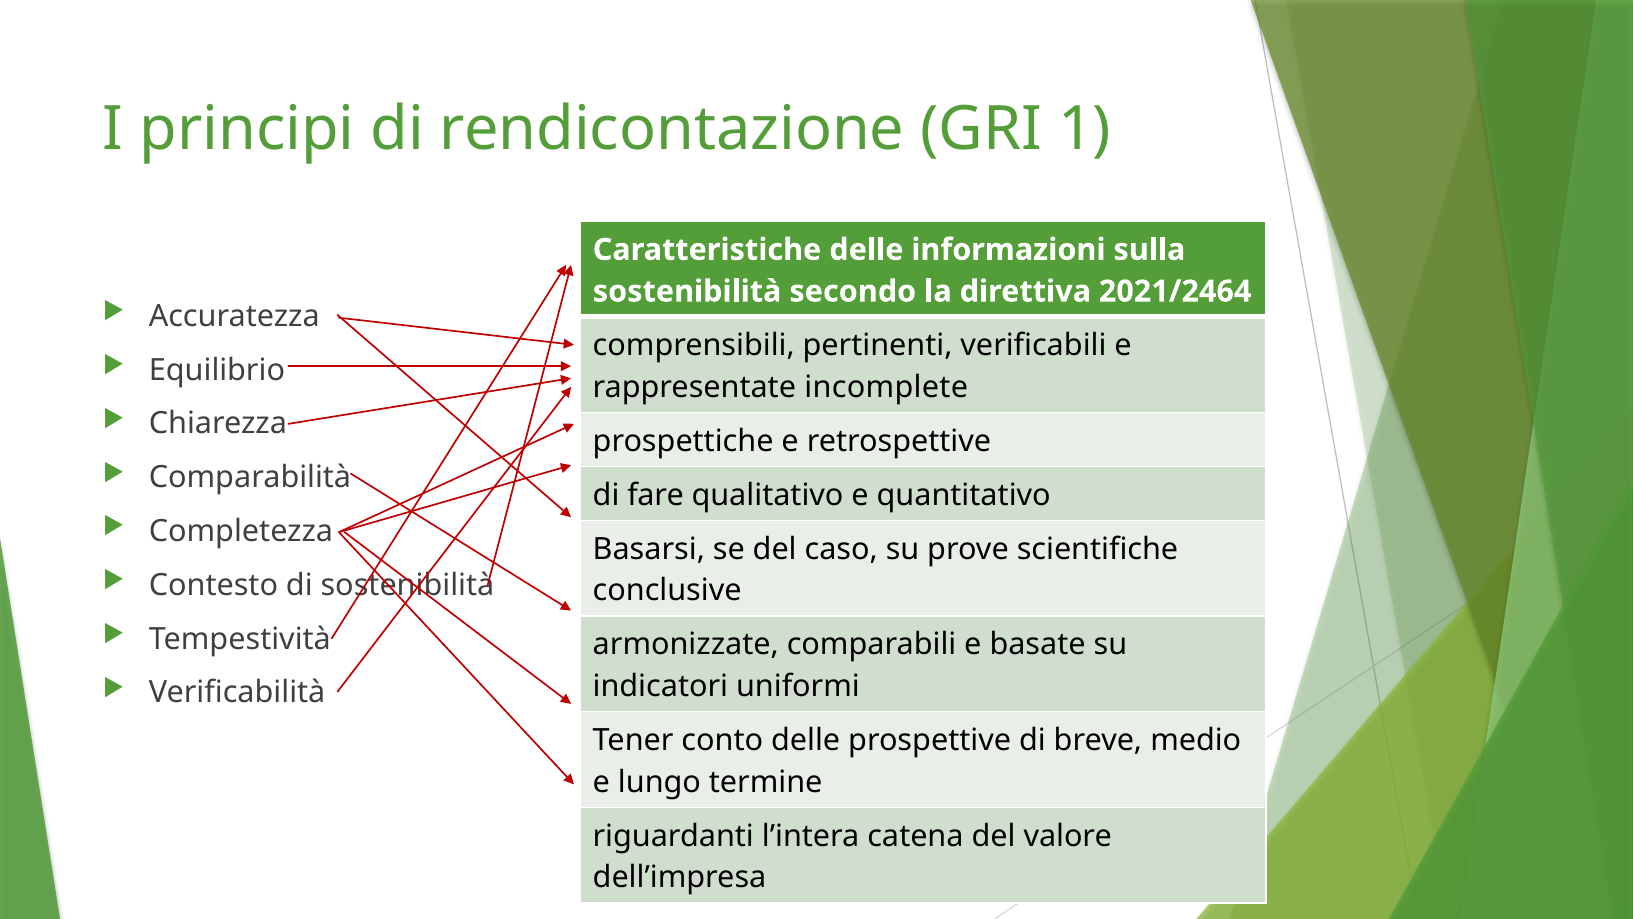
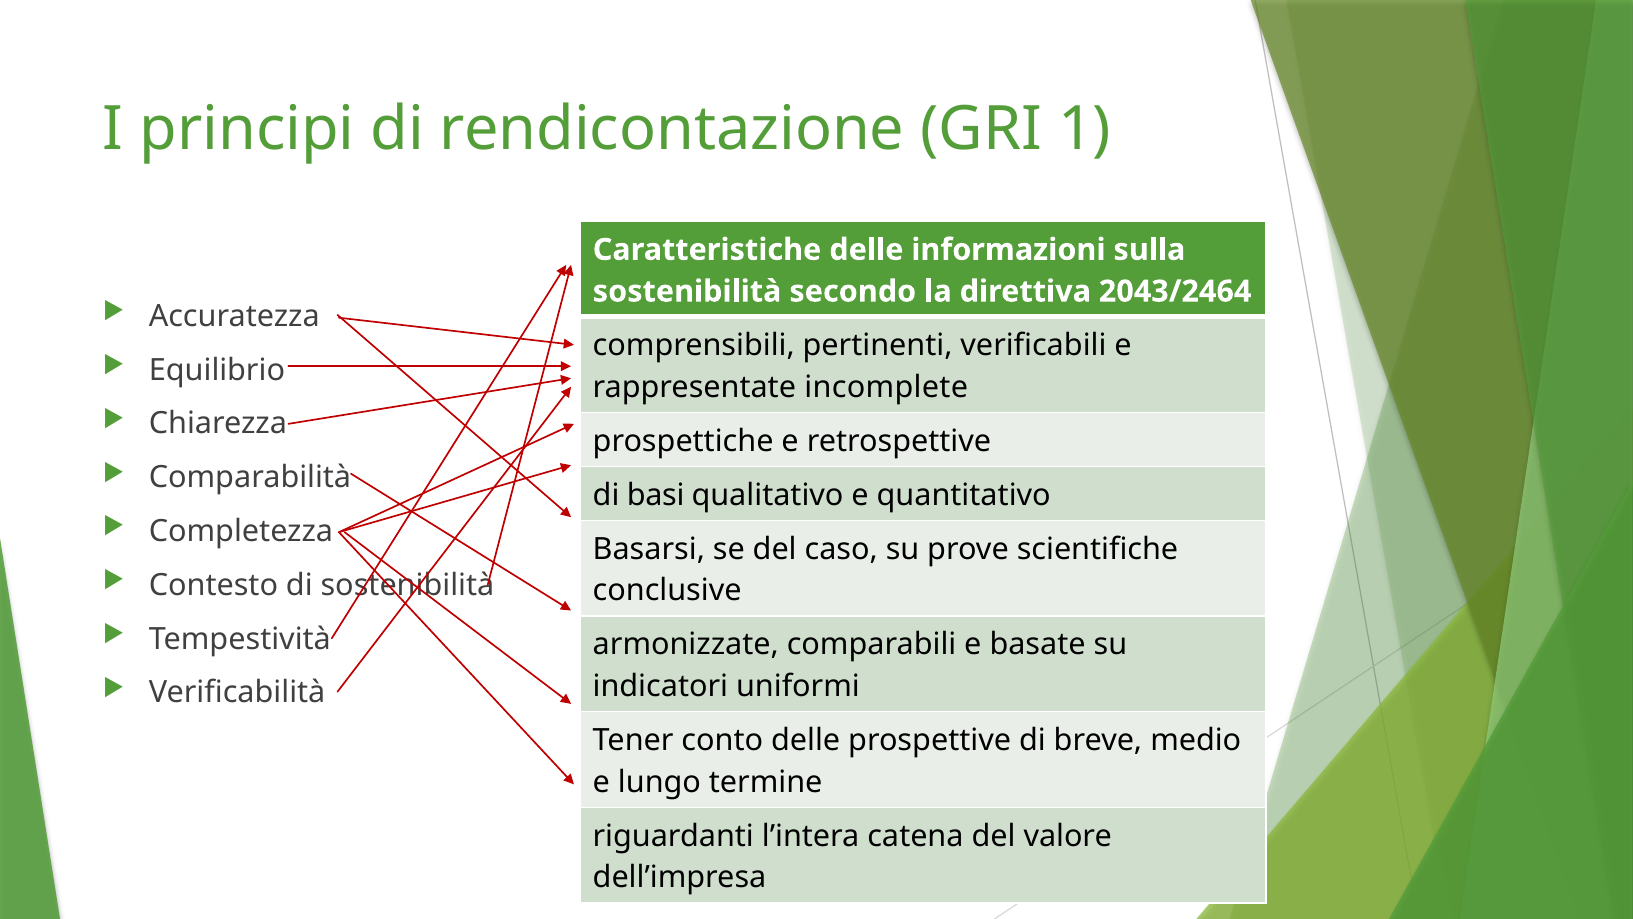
2021/2464: 2021/2464 -> 2043/2464
fare: fare -> basi
